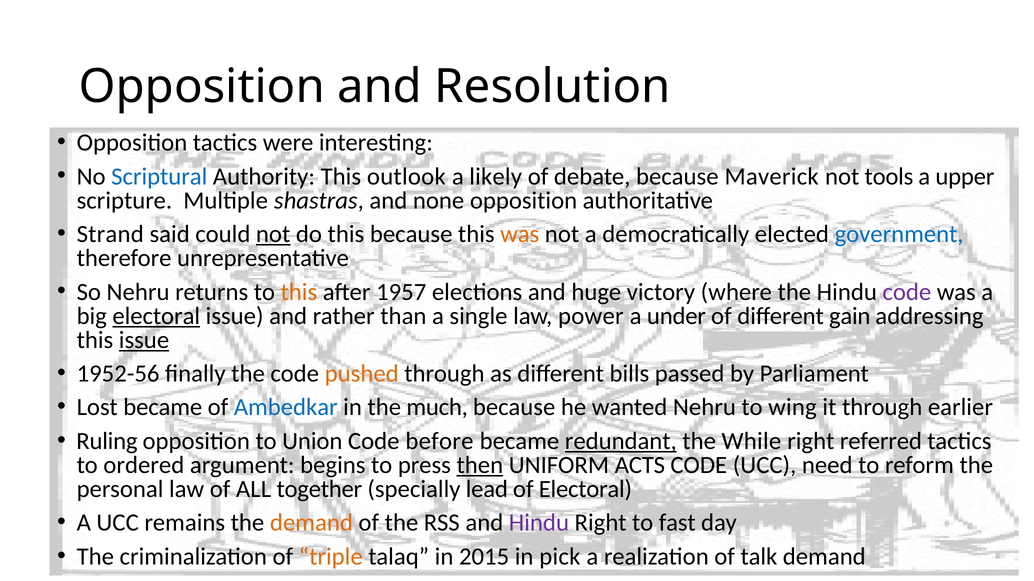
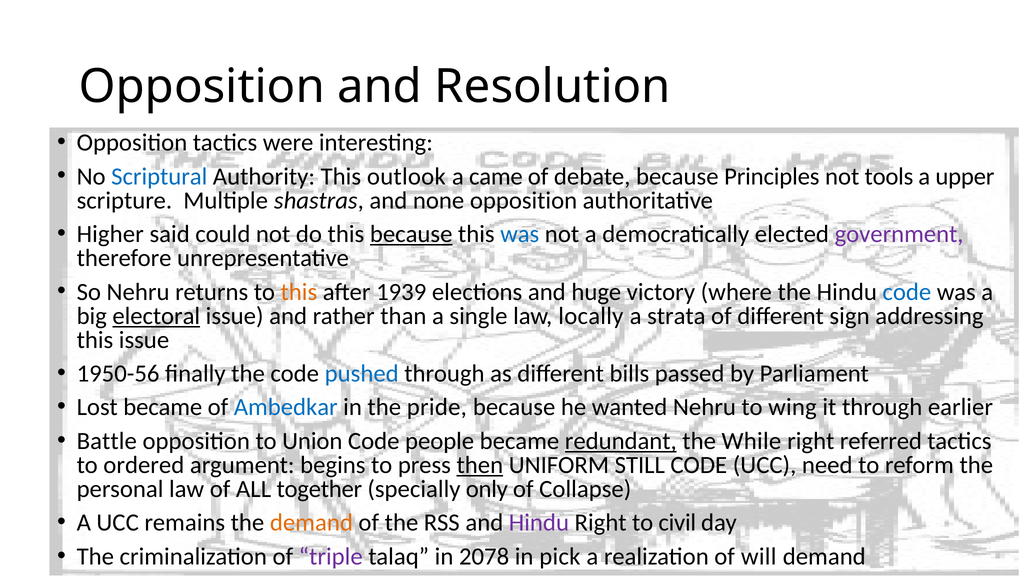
likely: likely -> came
Maverick: Maverick -> Principles
Strand: Strand -> Higher
not at (273, 234) underline: present -> none
because at (411, 234) underline: none -> present
was at (520, 234) colour: orange -> blue
government colour: blue -> purple
1957: 1957 -> 1939
code at (907, 292) colour: purple -> blue
power: power -> locally
under: under -> strata
gain: gain -> sign
issue at (144, 340) underline: present -> none
1952-56: 1952-56 -> 1950-56
pushed colour: orange -> blue
much: much -> pride
Ruling: Ruling -> Battle
before: before -> people
ACTS: ACTS -> STILL
lead: lead -> only
of Electoral: Electoral -> Collapse
fast: fast -> civil
triple colour: orange -> purple
2015: 2015 -> 2078
talk: talk -> will
